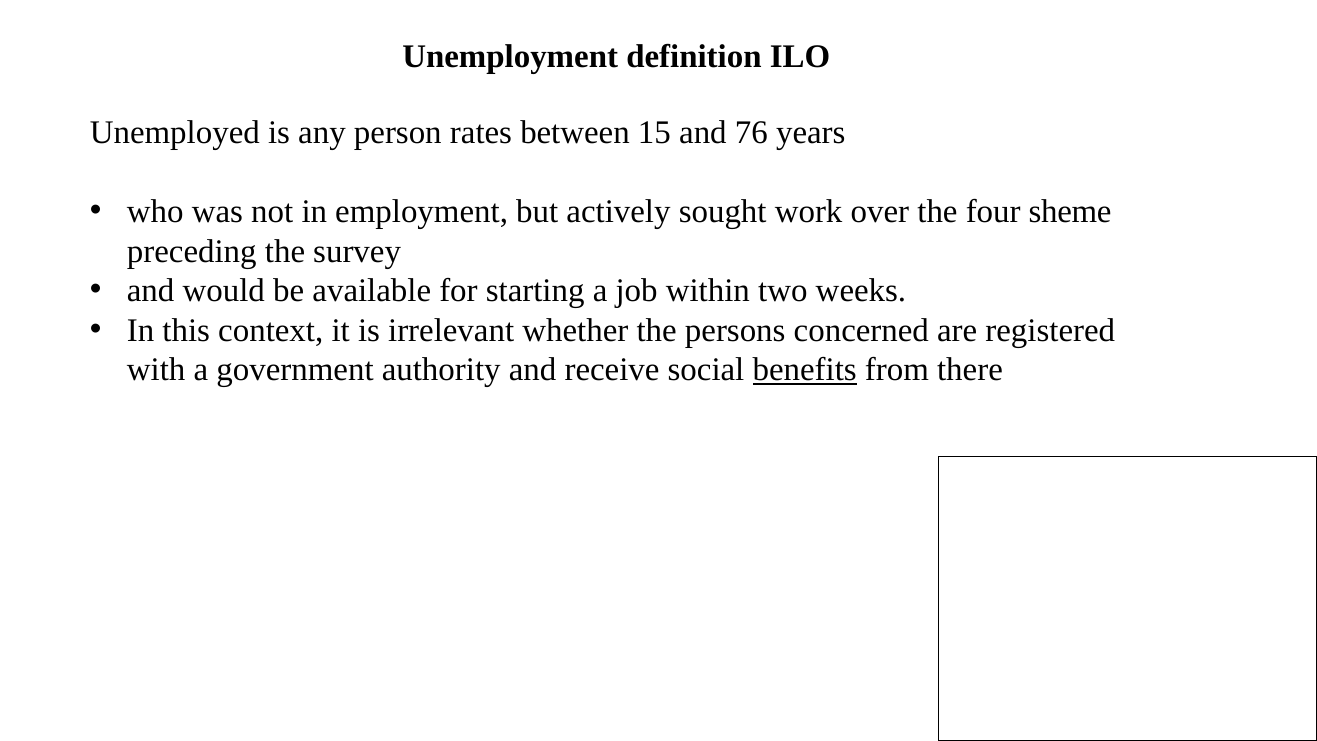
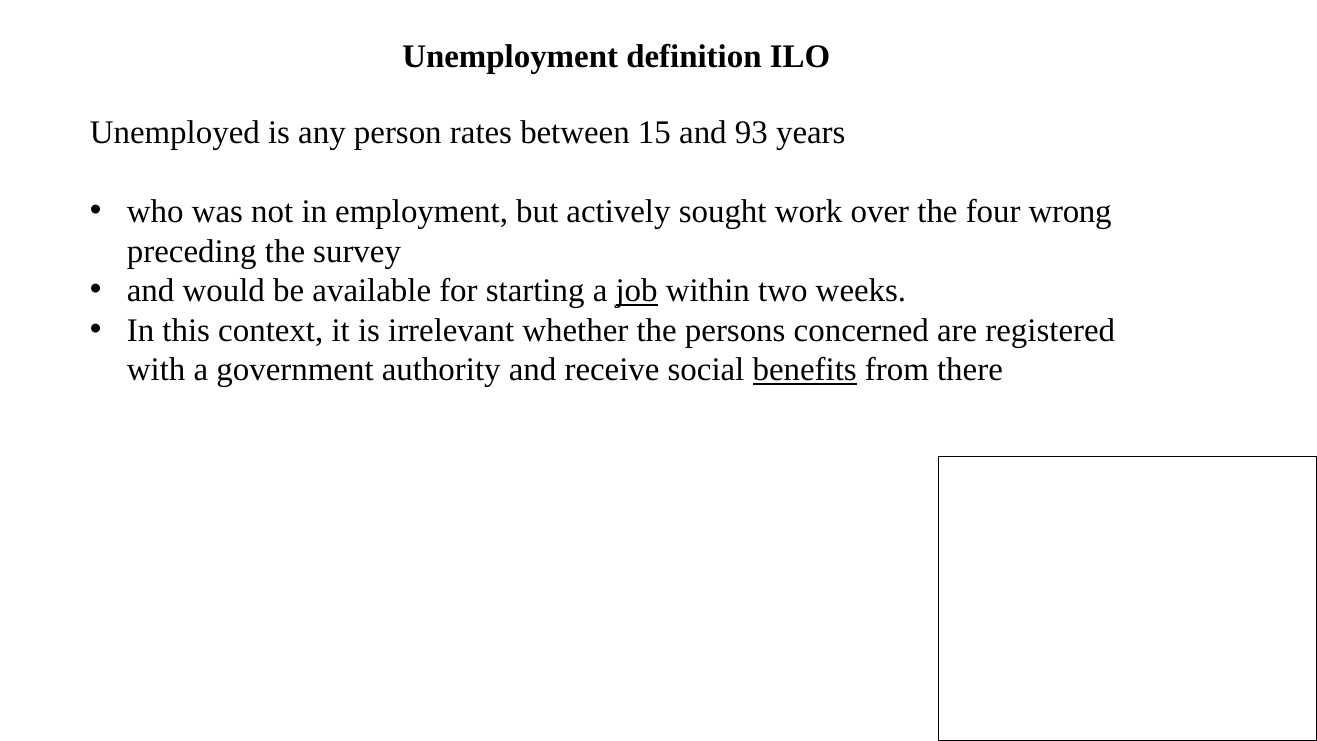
76: 76 -> 93
sheme: sheme -> wrong
job underline: none -> present
